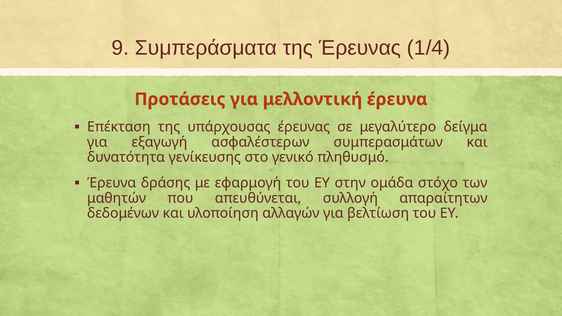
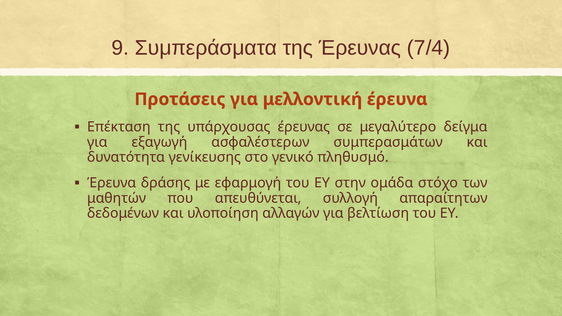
1/4: 1/4 -> 7/4
